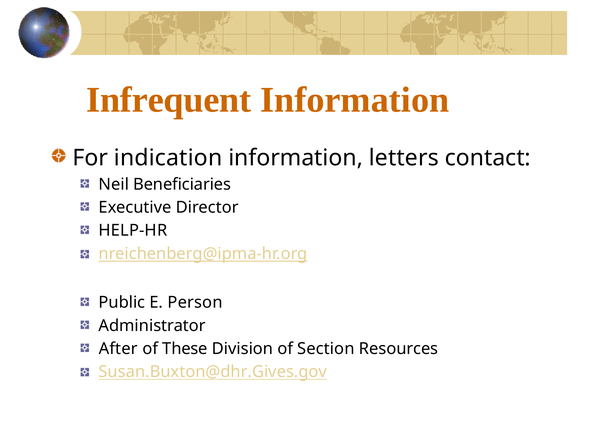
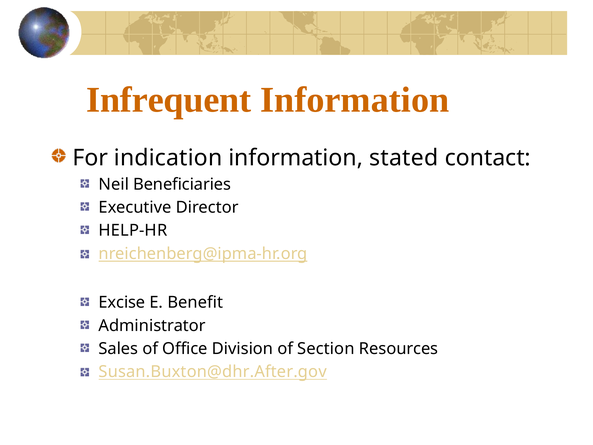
letters: letters -> stated
Public: Public -> Excise
Person: Person -> Benefit
After: After -> Sales
These: These -> Office
Susan.Buxton@dhr.Gives.gov: Susan.Buxton@dhr.Gives.gov -> Susan.Buxton@dhr.After.gov
